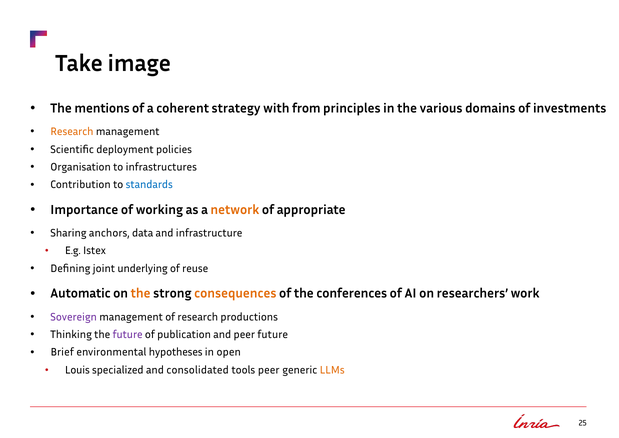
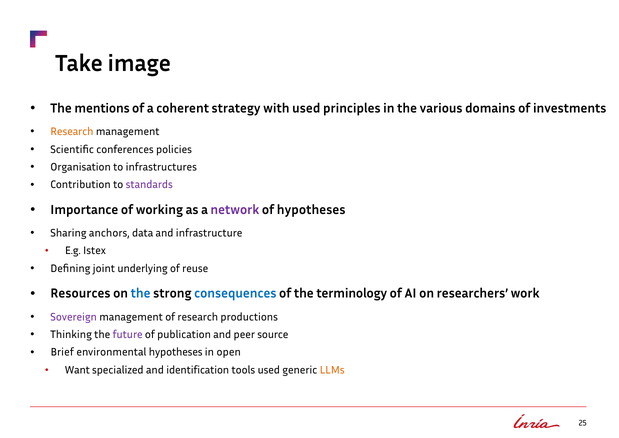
with from: from -> used
deployment: deployment -> conferences
standards colour: blue -> purple
network colour: orange -> purple
of appropriate: appropriate -> hypotheses
Automatic: Automatic -> Resources
the at (141, 293) colour: orange -> blue
consequences colour: orange -> blue
conferences: conferences -> terminology
peer future: future -> source
Louis: Louis -> Want
consolidated: consolidated -> identification
tools peer: peer -> used
